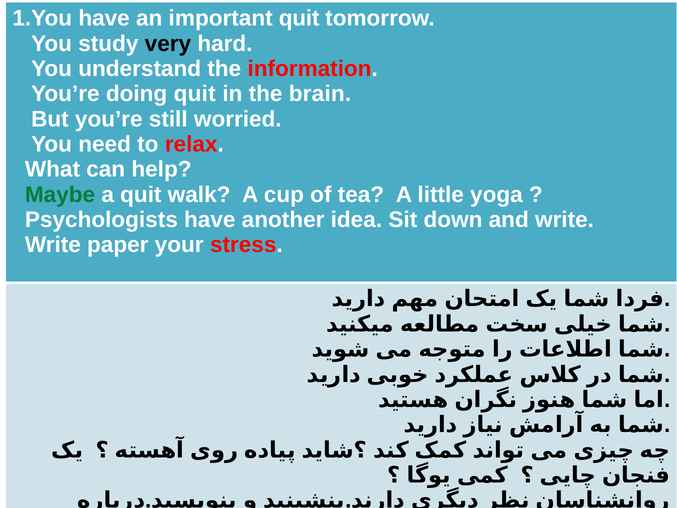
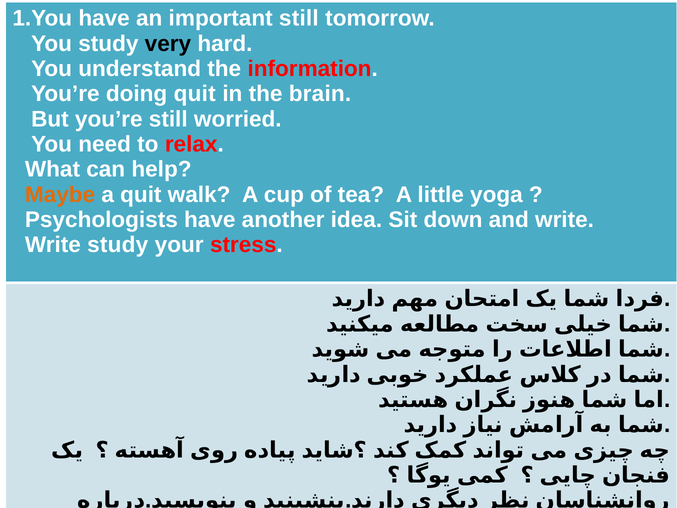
important quit: quit -> still
Maybe colour: green -> orange
Write paper: paper -> study
